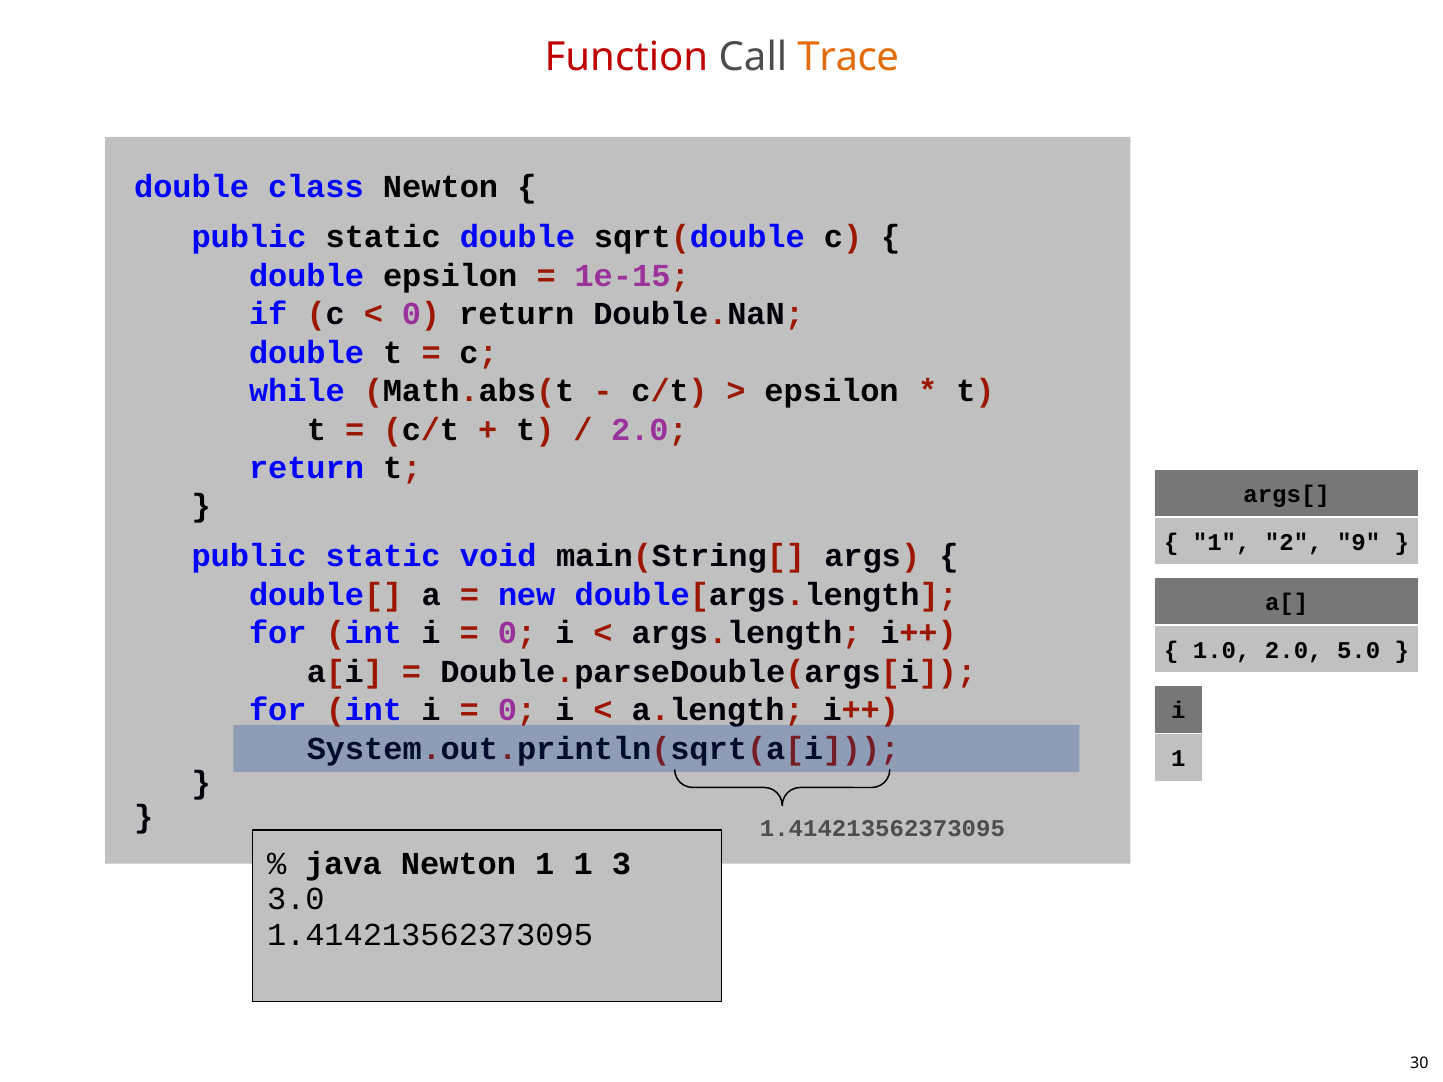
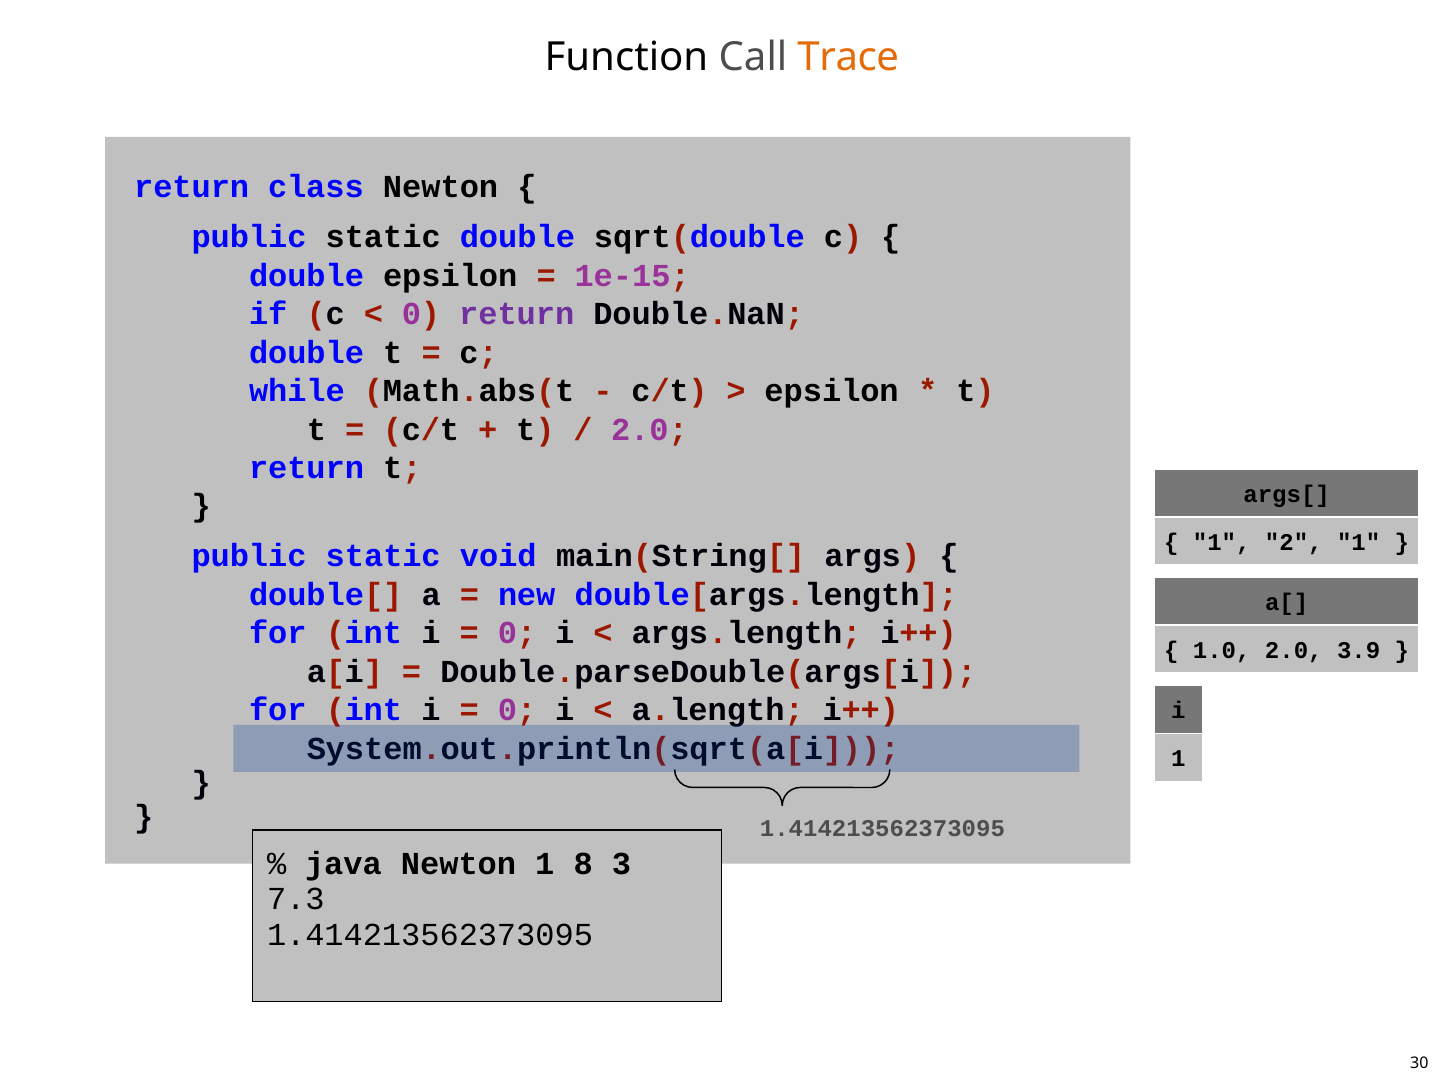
Function colour: red -> black
double at (192, 187): double -> return
return at (517, 314) colour: black -> purple
2 9: 9 -> 1
5.0: 5.0 -> 3.9
1 1: 1 -> 8
3.0: 3.0 -> 7.3
